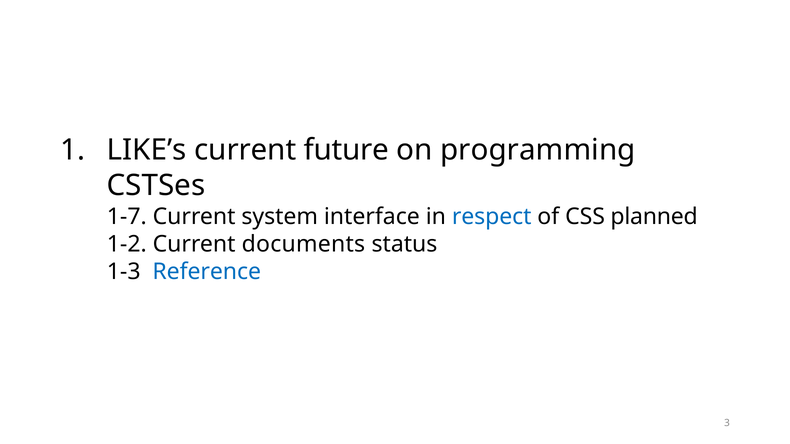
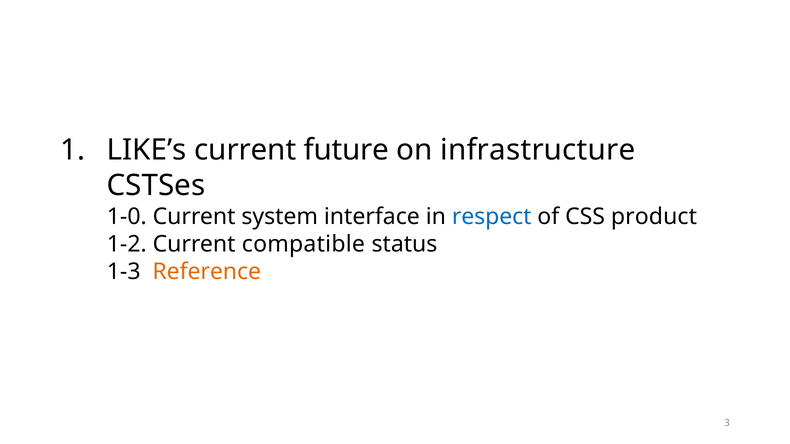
programming: programming -> infrastructure
1-7: 1-7 -> 1-0
planned: planned -> product
documents: documents -> compatible
Reference colour: blue -> orange
